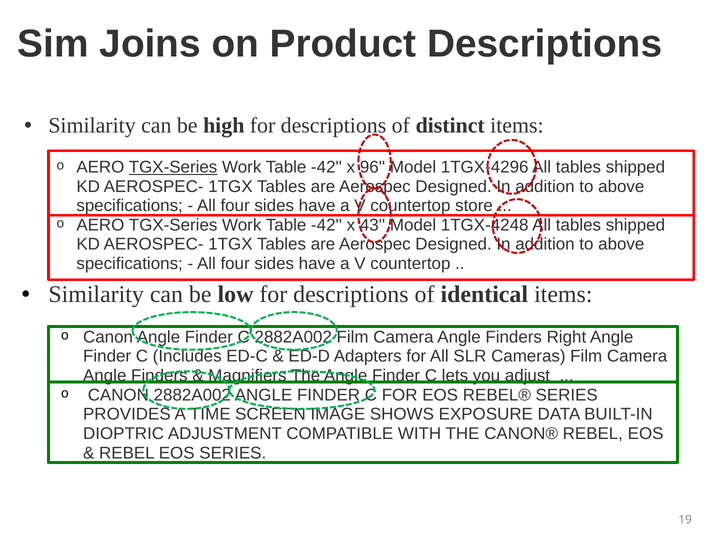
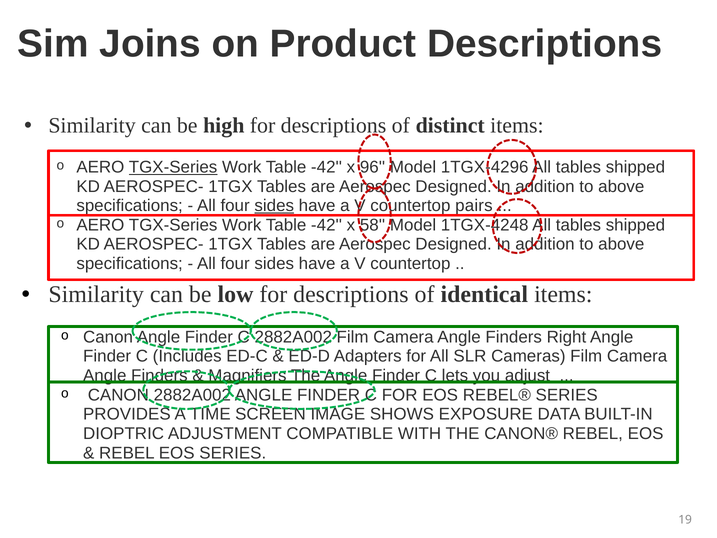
sides at (274, 206) underline: none -> present
store: store -> pairs
43: 43 -> 58
